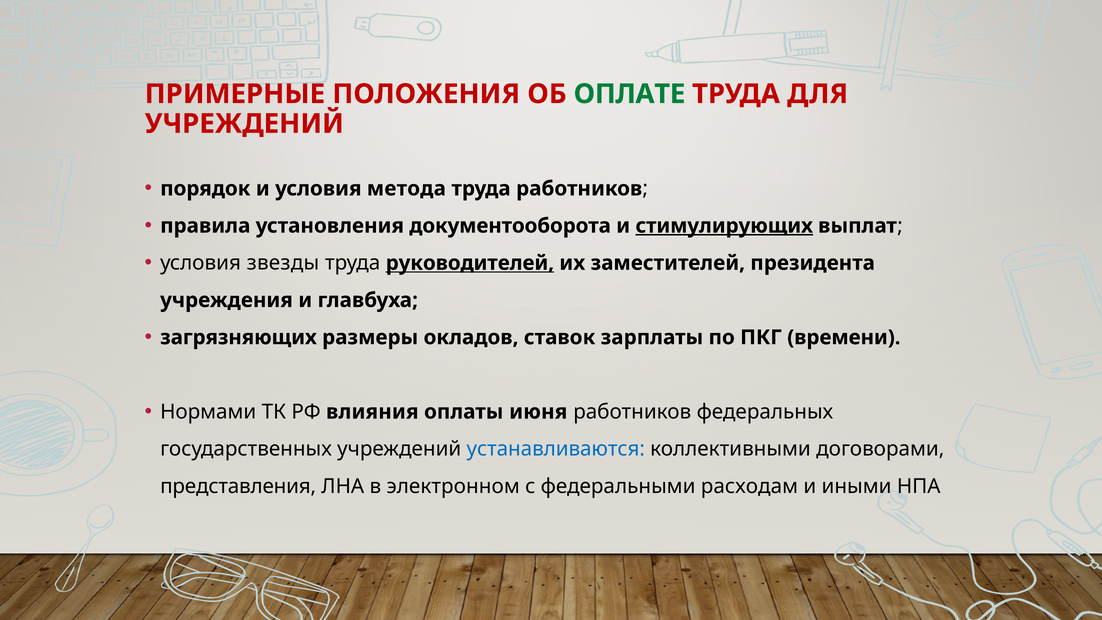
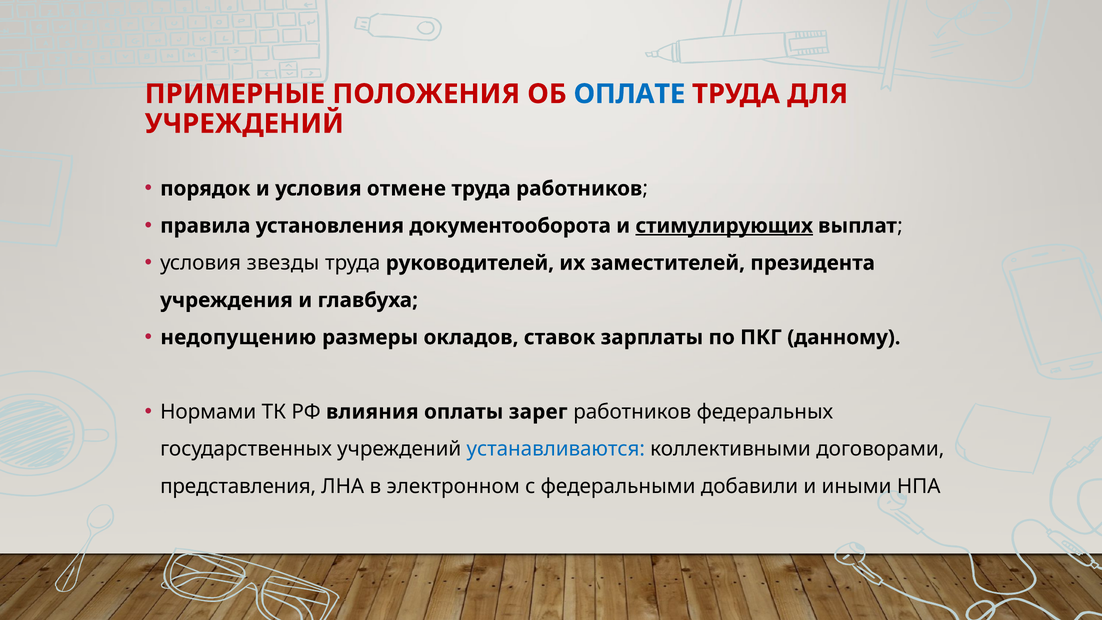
ОПЛАТЕ colour: green -> blue
метода: метода -> отмене
руководителей underline: present -> none
загрязняющих: загрязняющих -> недопущению
времени: времени -> данному
июня: июня -> зарег
расходам: расходам -> добавили
